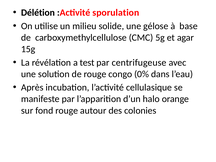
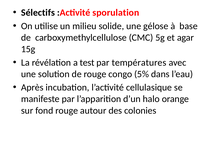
Délétion: Délétion -> Sélectifs
centrifugeuse: centrifugeuse -> températures
0%: 0% -> 5%
